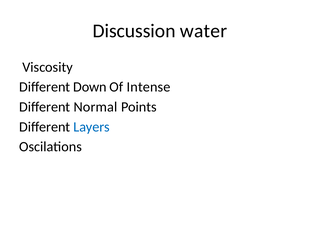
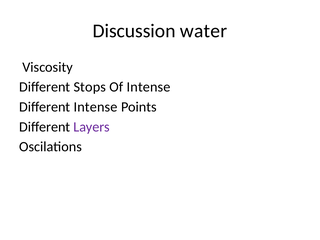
Down: Down -> Stops
Different Normal: Normal -> Intense
Layers colour: blue -> purple
